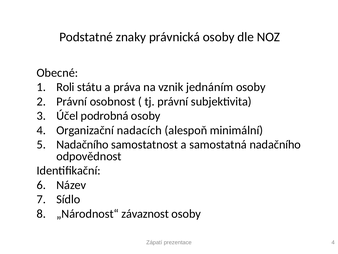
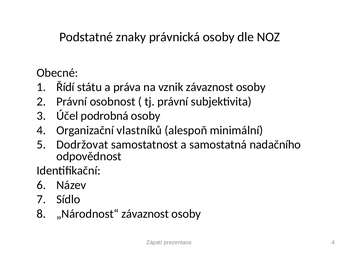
Roli: Roli -> Řídí
vznik jednáním: jednáním -> závaznost
nadacích: nadacích -> vlastníků
Nadačního at (82, 144): Nadačního -> Dodržovat
